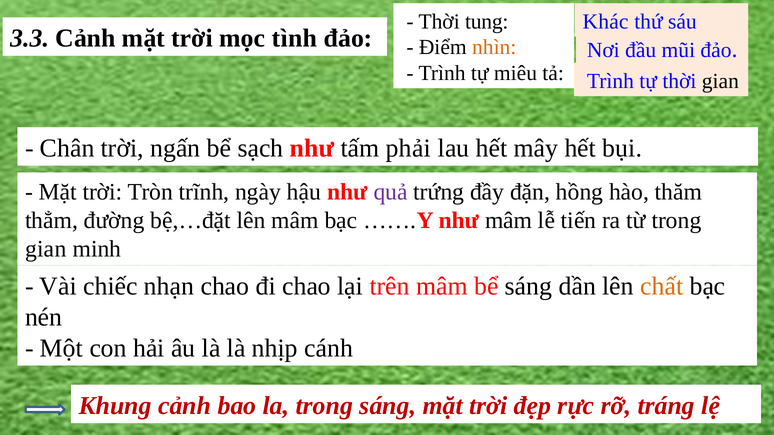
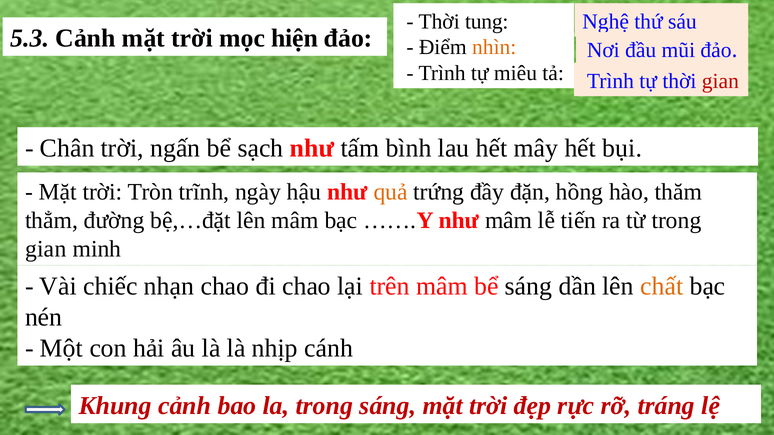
Khác: Khác -> Nghệ
3.3: 3.3 -> 5.3
tình: tình -> hiện
gian at (720, 81) colour: black -> red
phải: phải -> bình
quả colour: purple -> orange
